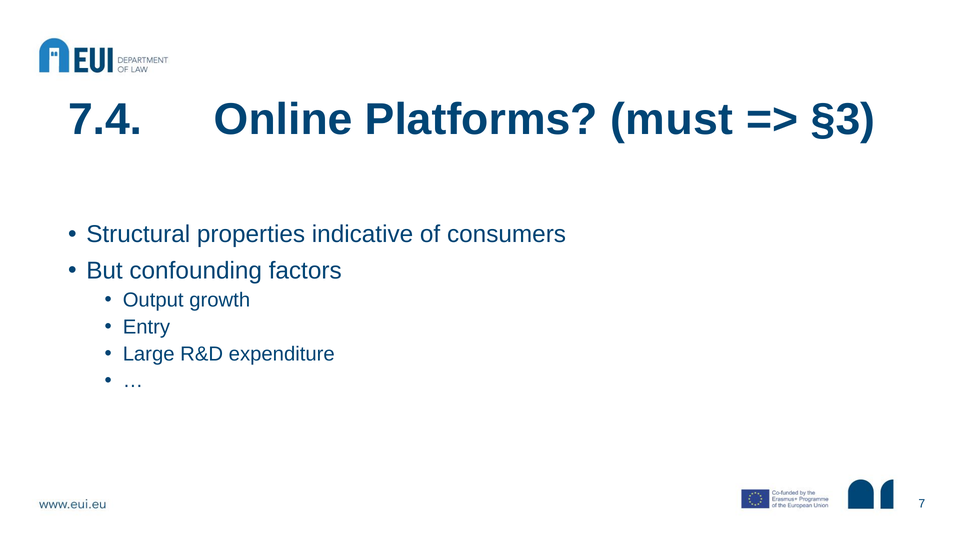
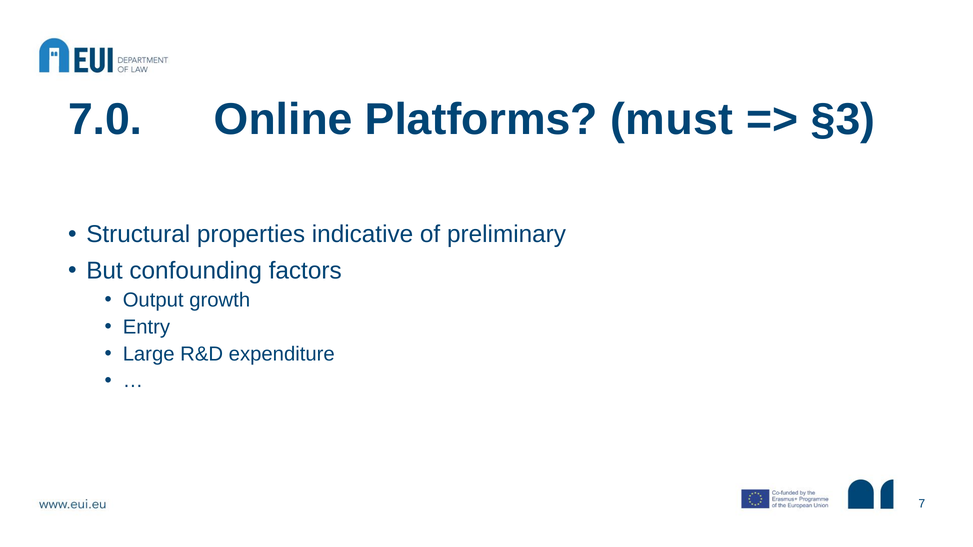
7.4: 7.4 -> 7.0
consumers: consumers -> preliminary
